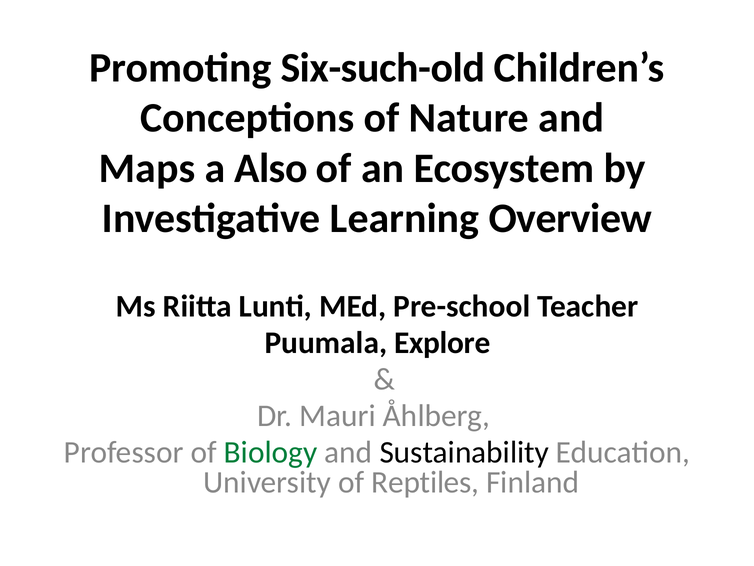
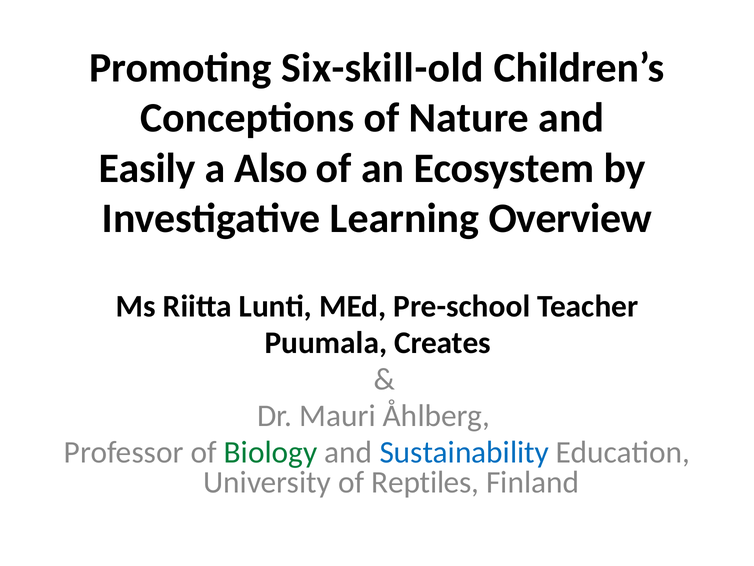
Six-such-old: Six-such-old -> Six-skill-old
Maps: Maps -> Easily
Explore: Explore -> Creates
Sustainability colour: black -> blue
